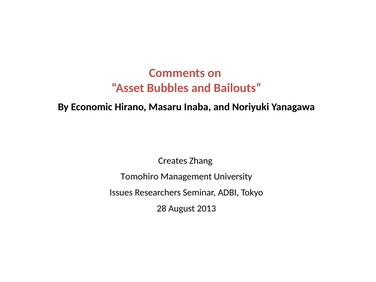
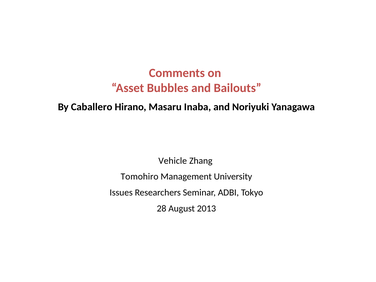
Economic: Economic -> Caballero
Creates: Creates -> Vehicle
